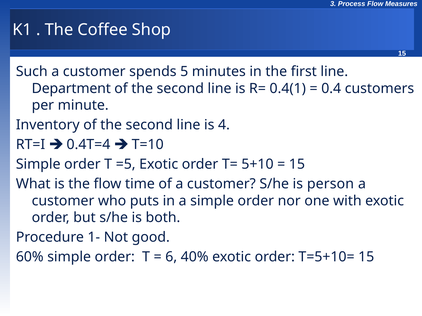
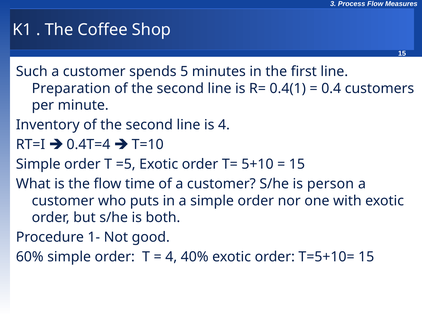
Department: Department -> Preparation
6 at (171, 257): 6 -> 4
